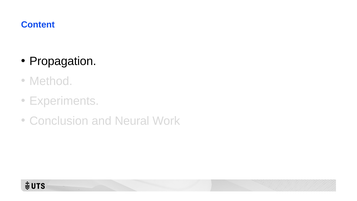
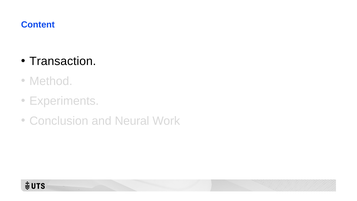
Propagation: Propagation -> Transaction
